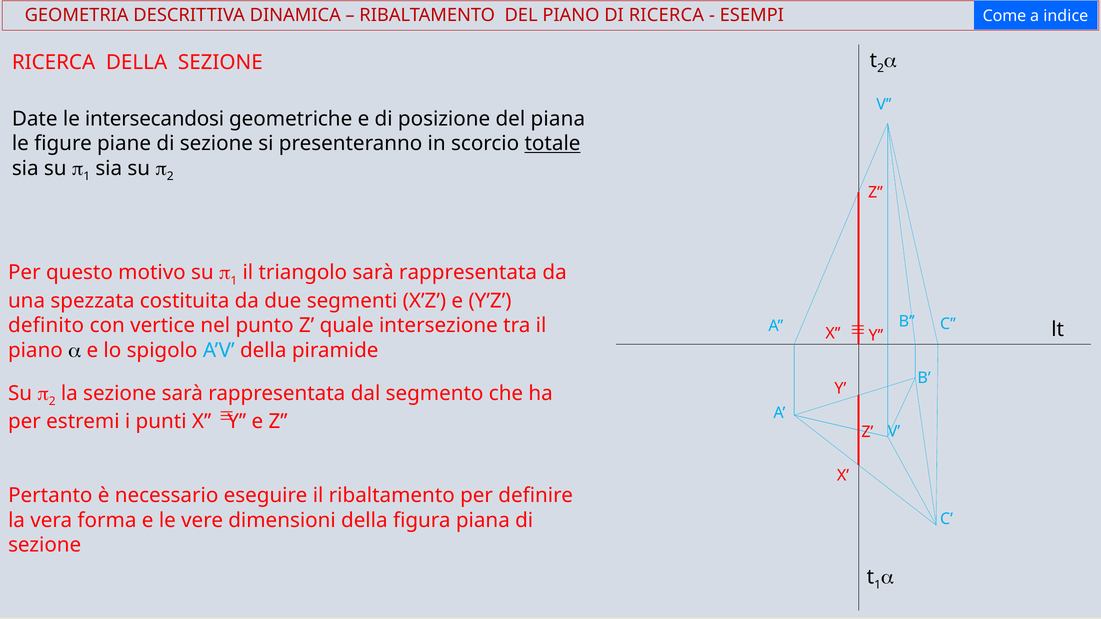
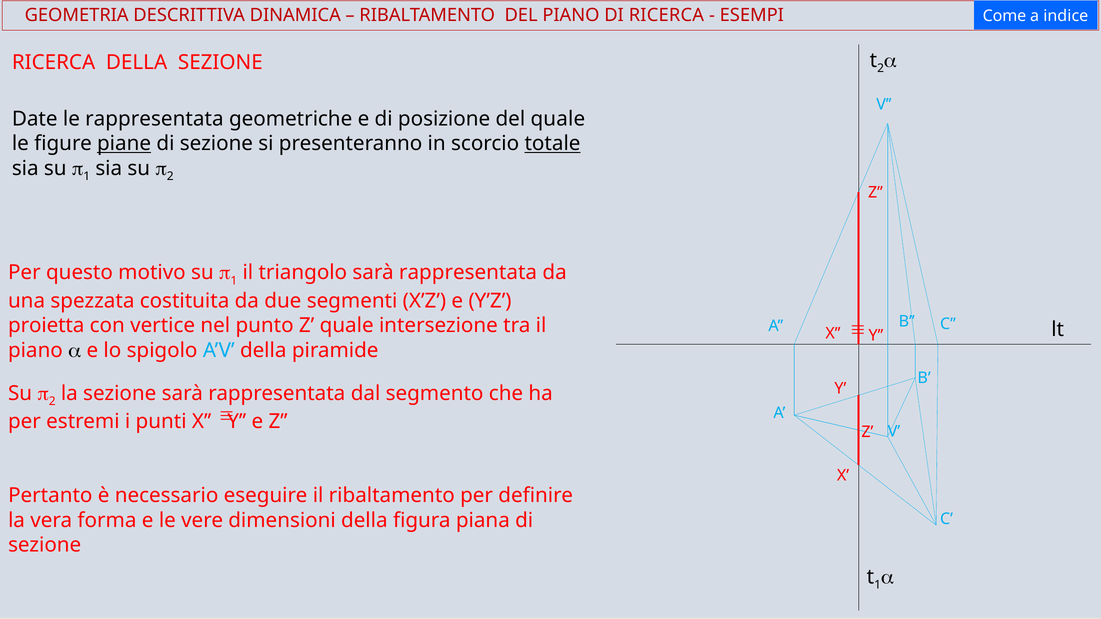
le intersecandosi: intersecandosi -> rappresentata
del piana: piana -> quale
piane underline: none -> present
definito: definito -> proietta
